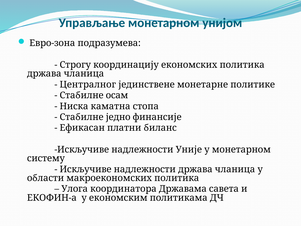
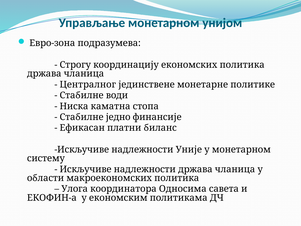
осам: осам -> води
Државама: Државама -> Односима
